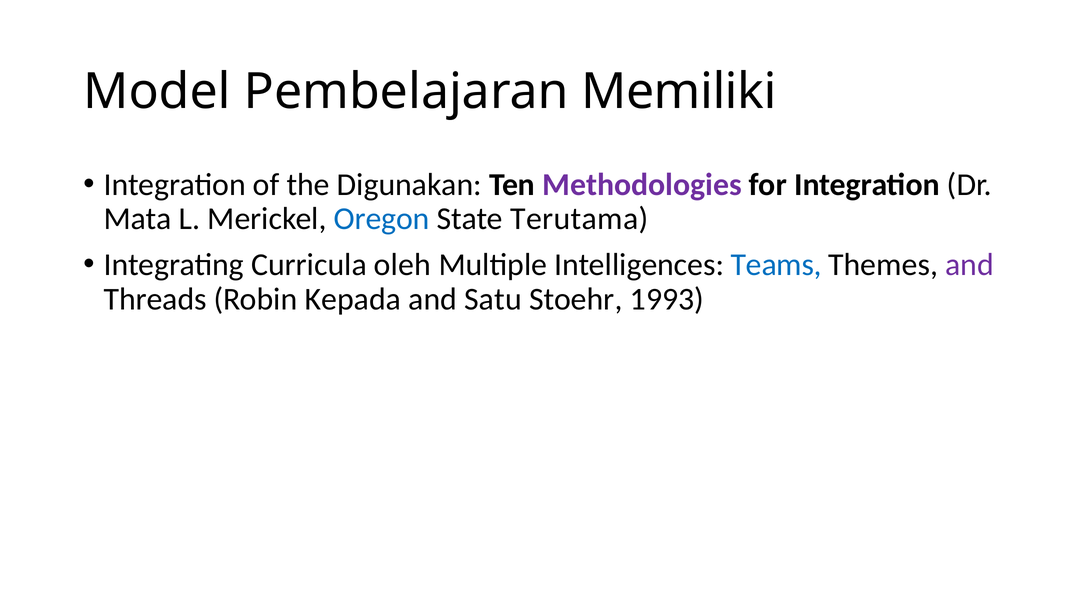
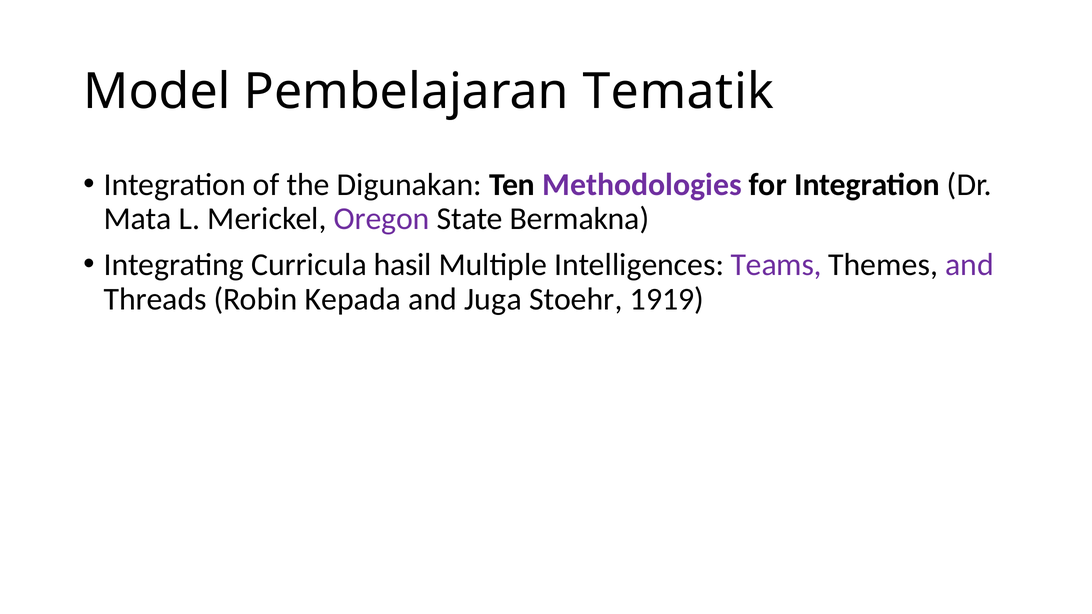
Memiliki: Memiliki -> Tematik
Oregon colour: blue -> purple
Terutama: Terutama -> Bermakna
oleh: oleh -> hasil
Teams colour: blue -> purple
Satu: Satu -> Juga
1993: 1993 -> 1919
